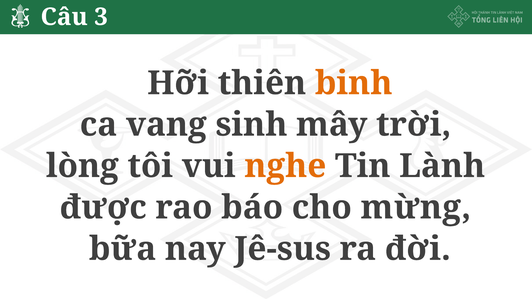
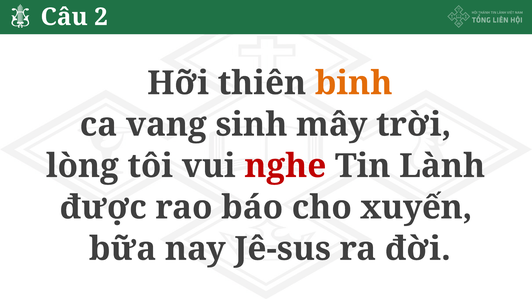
3: 3 -> 2
nghe colour: orange -> red
mừng: mừng -> xuyến
